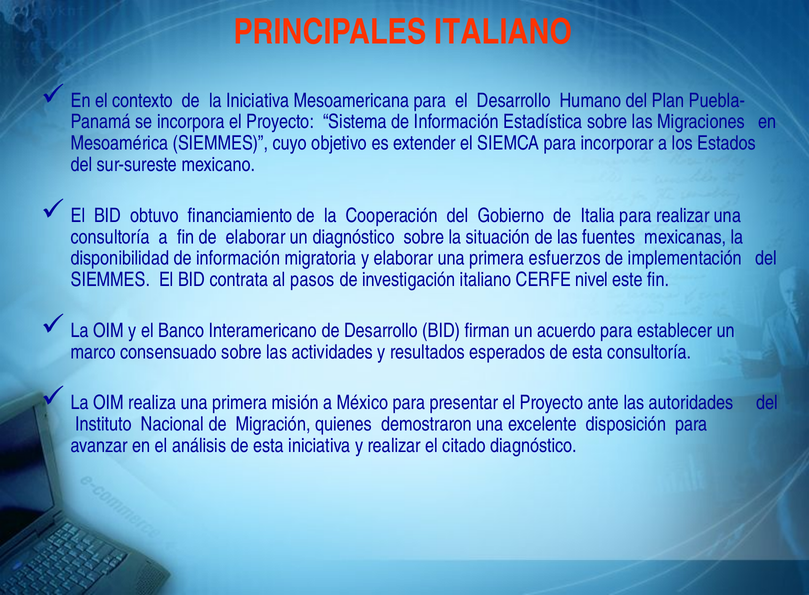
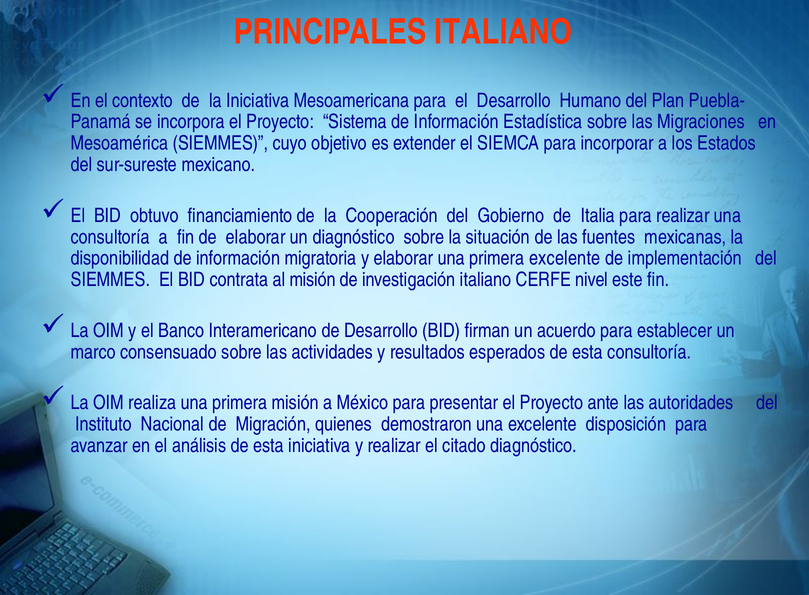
primera esfuerzos: esfuerzos -> excelente
al pasos: pasos -> misión
